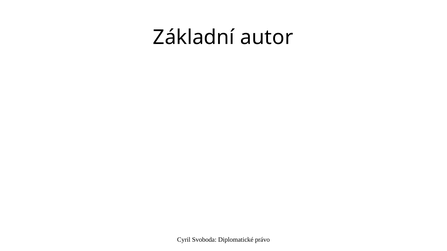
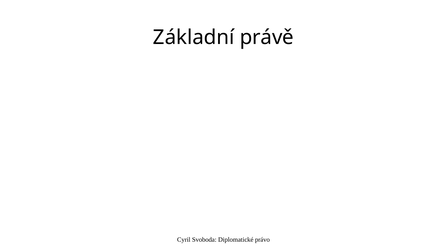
autor: autor -> právě
